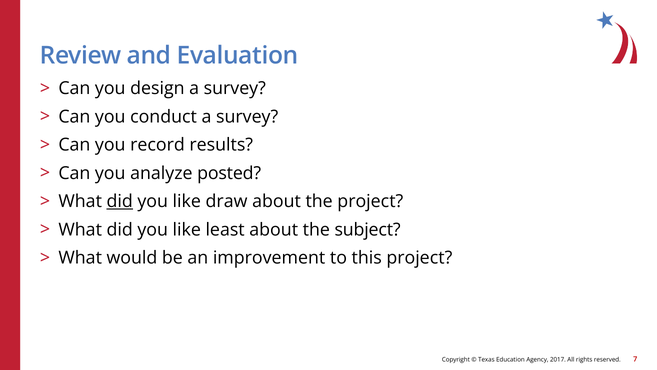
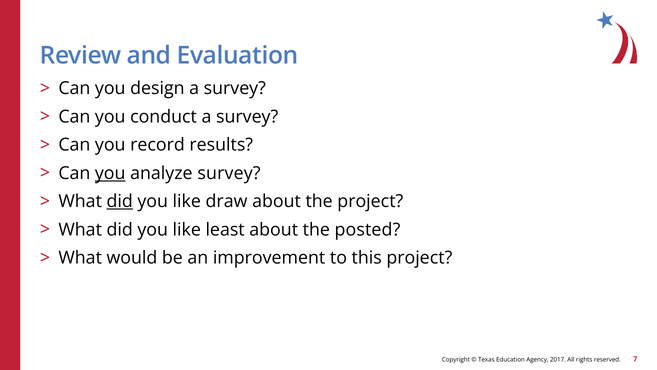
you at (110, 173) underline: none -> present
analyze posted: posted -> survey
subject: subject -> posted
